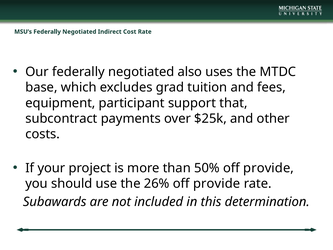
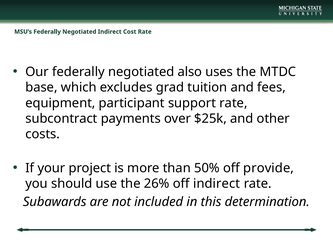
support that: that -> rate
26% off provide: provide -> indirect
